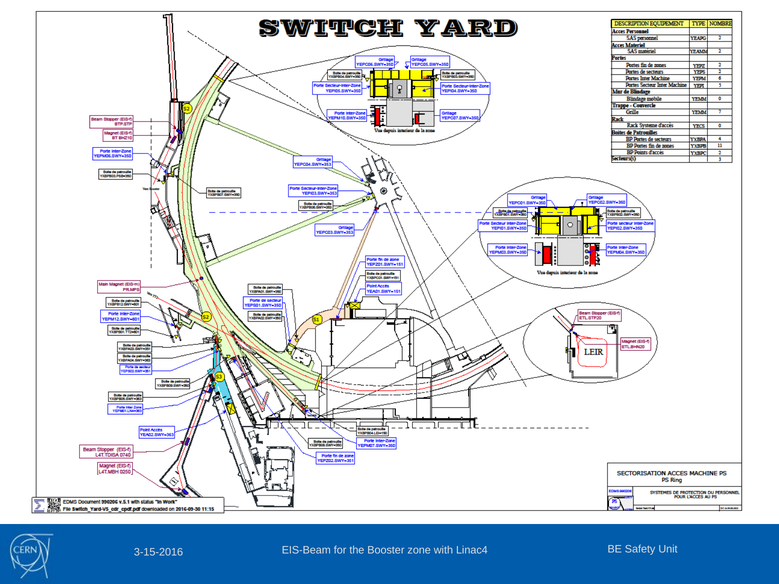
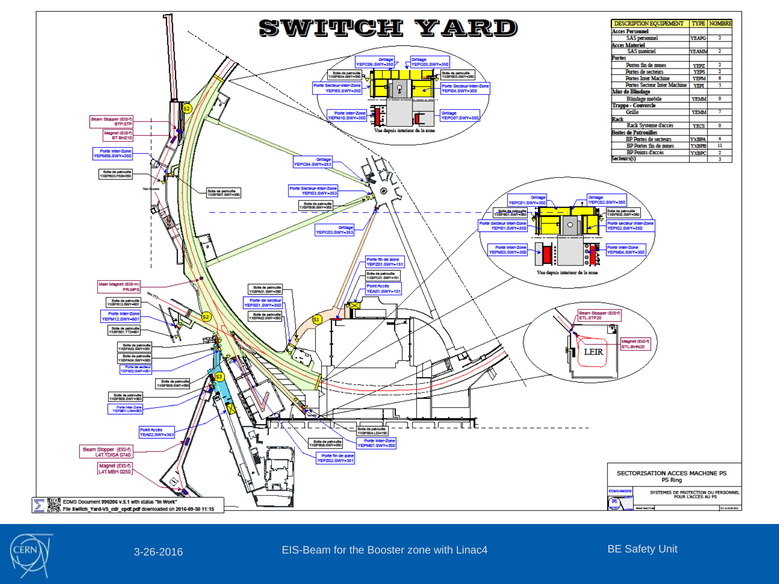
3-15-2016: 3-15-2016 -> 3-26-2016
